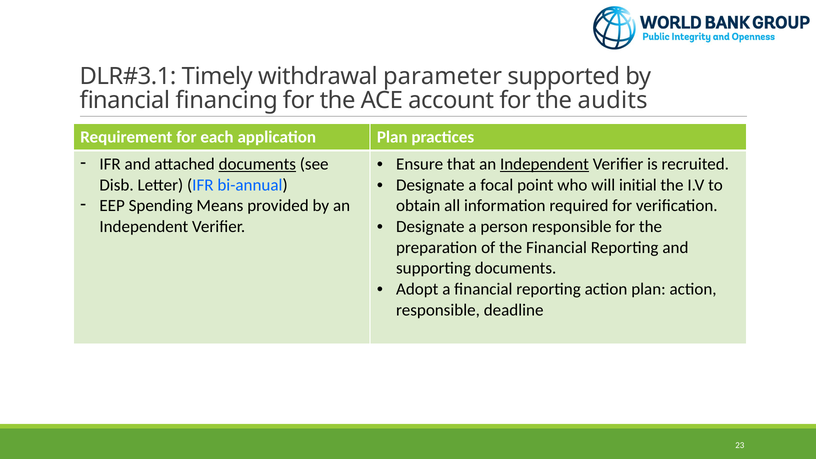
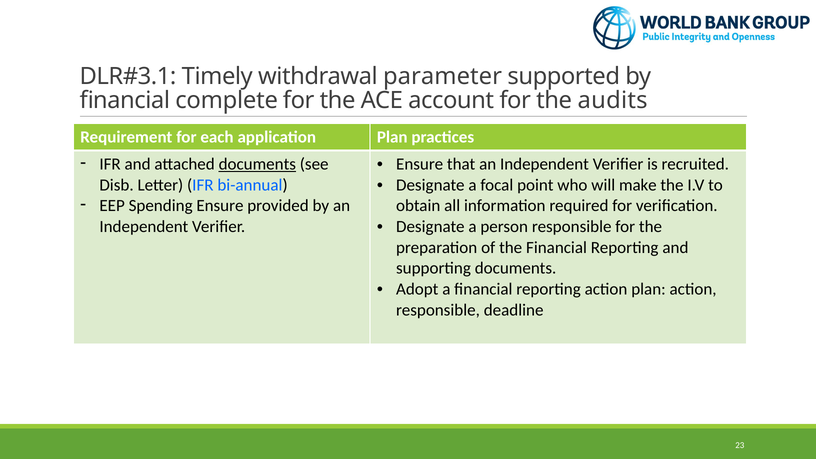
financing: financing -> complete
Independent at (544, 164) underline: present -> none
initial: initial -> make
Spending Means: Means -> Ensure
